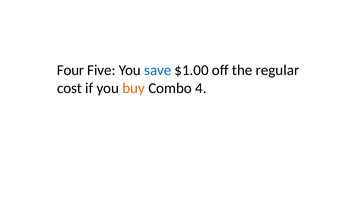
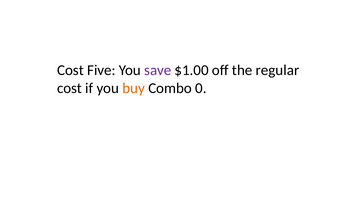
Four at (70, 70): Four -> Cost
save colour: blue -> purple
4: 4 -> 0
